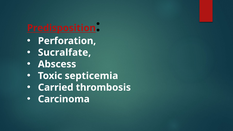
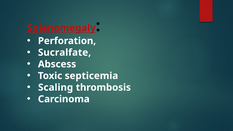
Predisposition: Predisposition -> Splenomegaly
Carried: Carried -> Scaling
